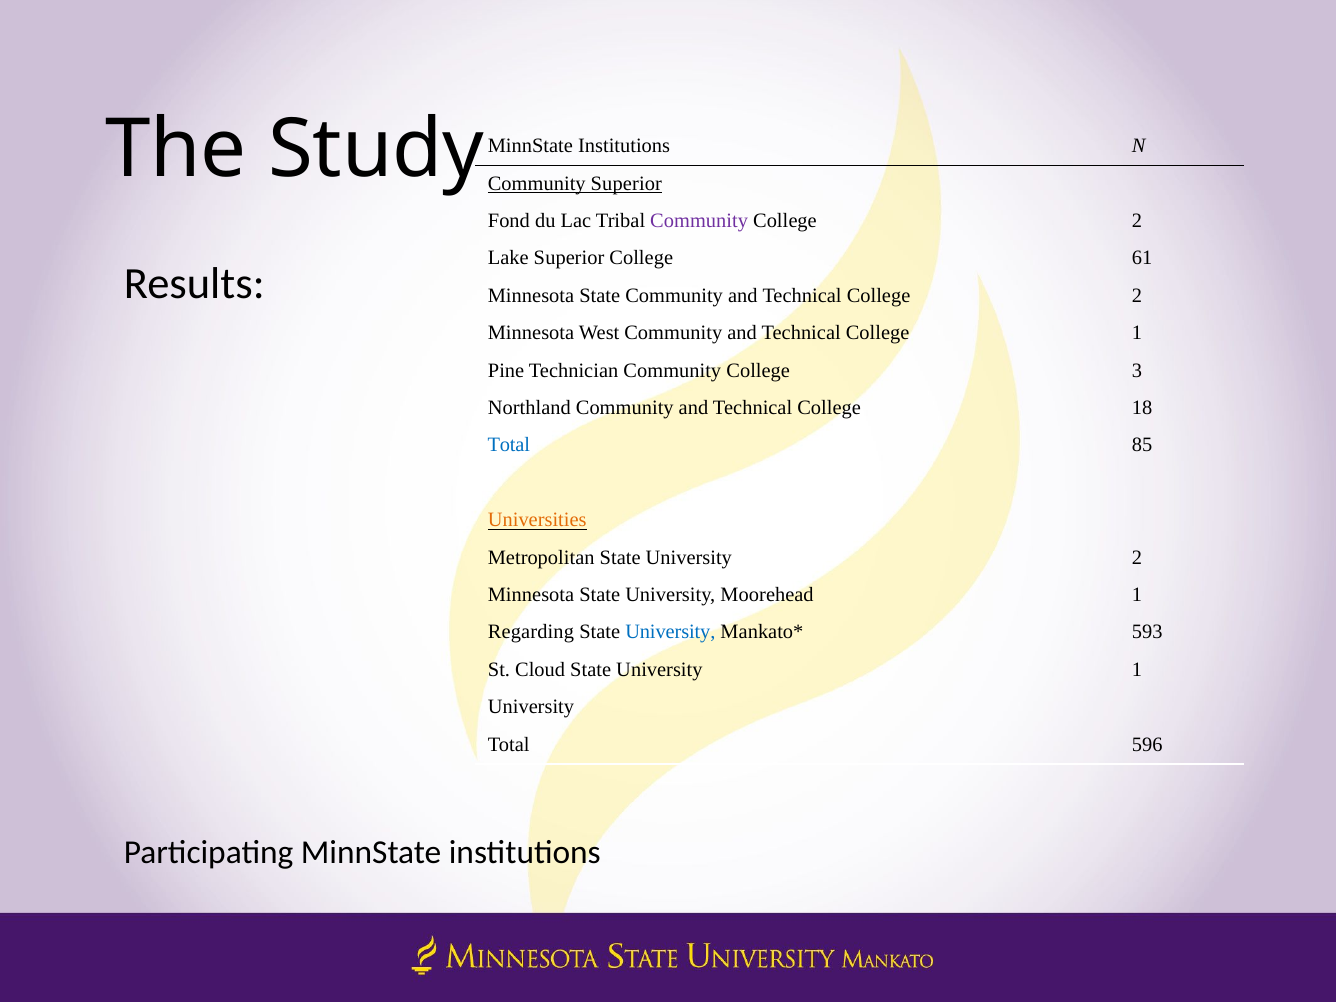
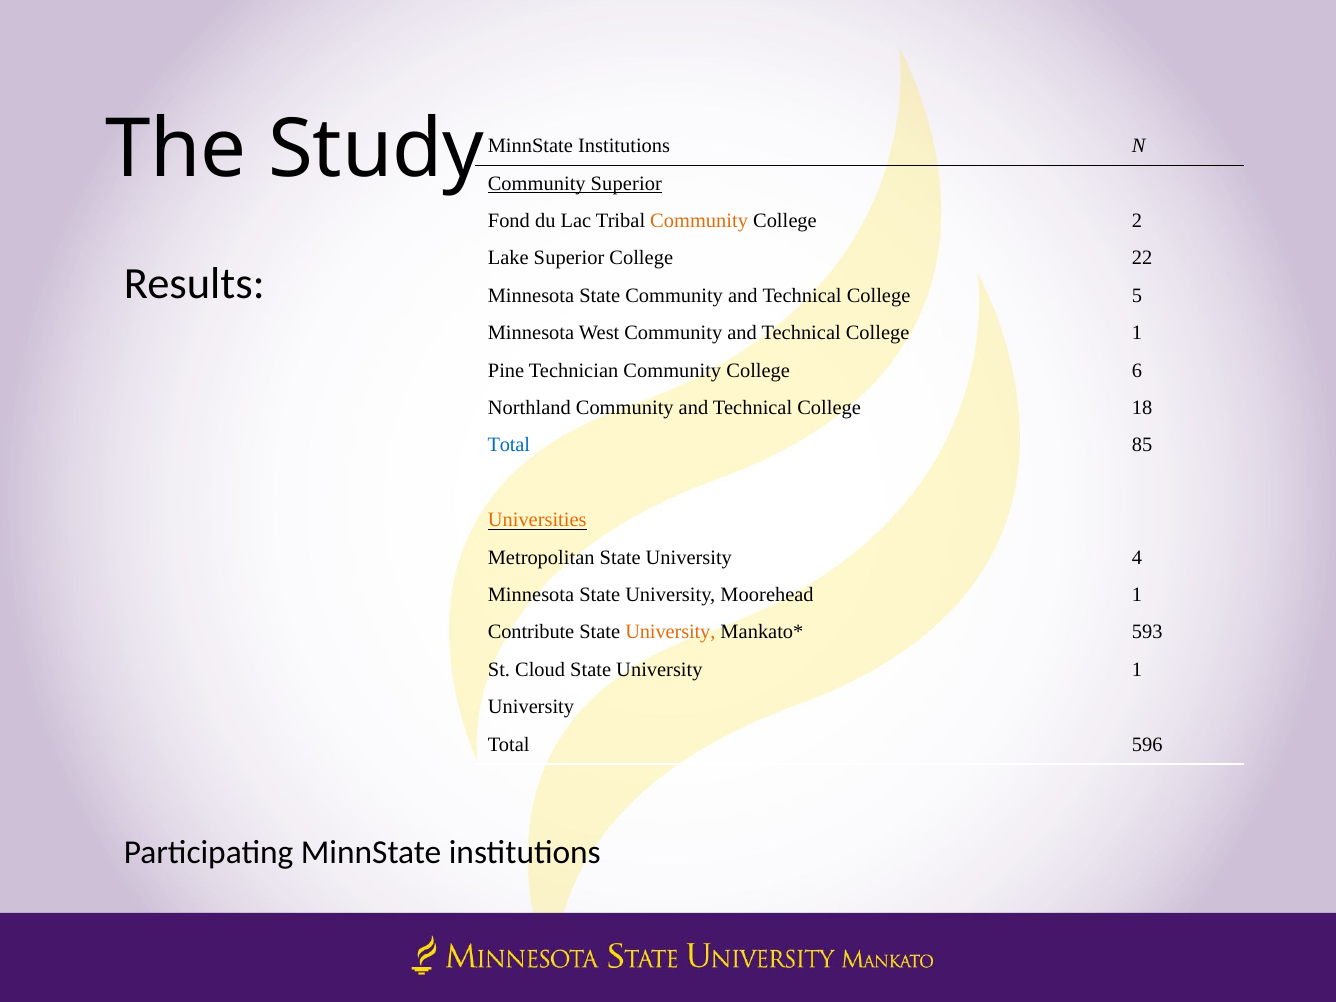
Community at (699, 221) colour: purple -> orange
61: 61 -> 22
Technical College 2: 2 -> 5
3: 3 -> 6
University 2: 2 -> 4
Regarding: Regarding -> Contribute
University at (670, 632) colour: blue -> orange
